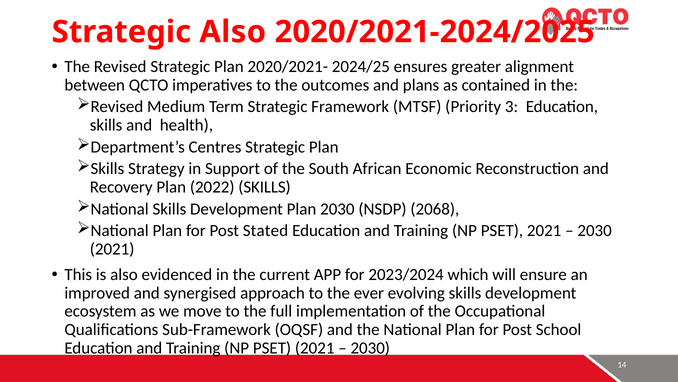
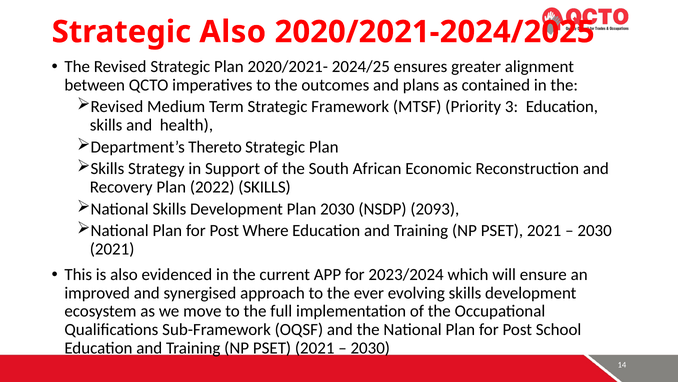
Centres: Centres -> Thereto
2068: 2068 -> 2093
Stated: Stated -> Where
